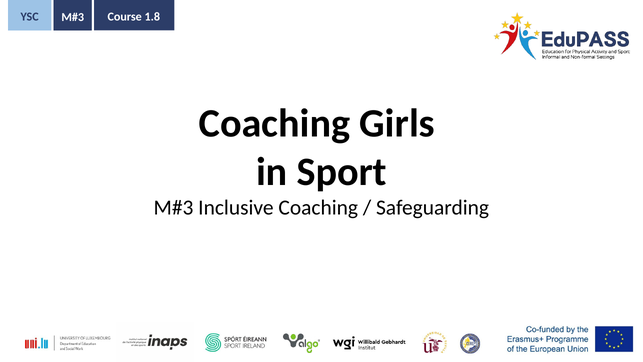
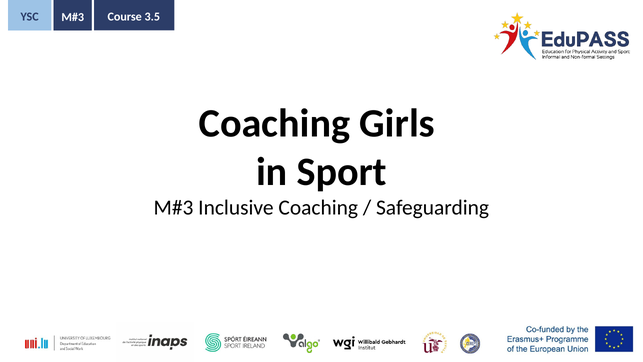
1.8: 1.8 -> 3.5
